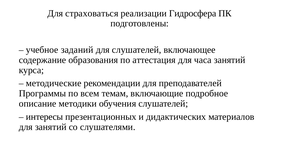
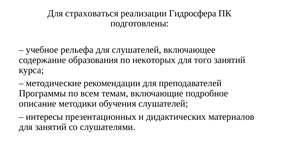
заданий: заданий -> рельефа
аттестация: аттестация -> некоторых
часа: часа -> того
